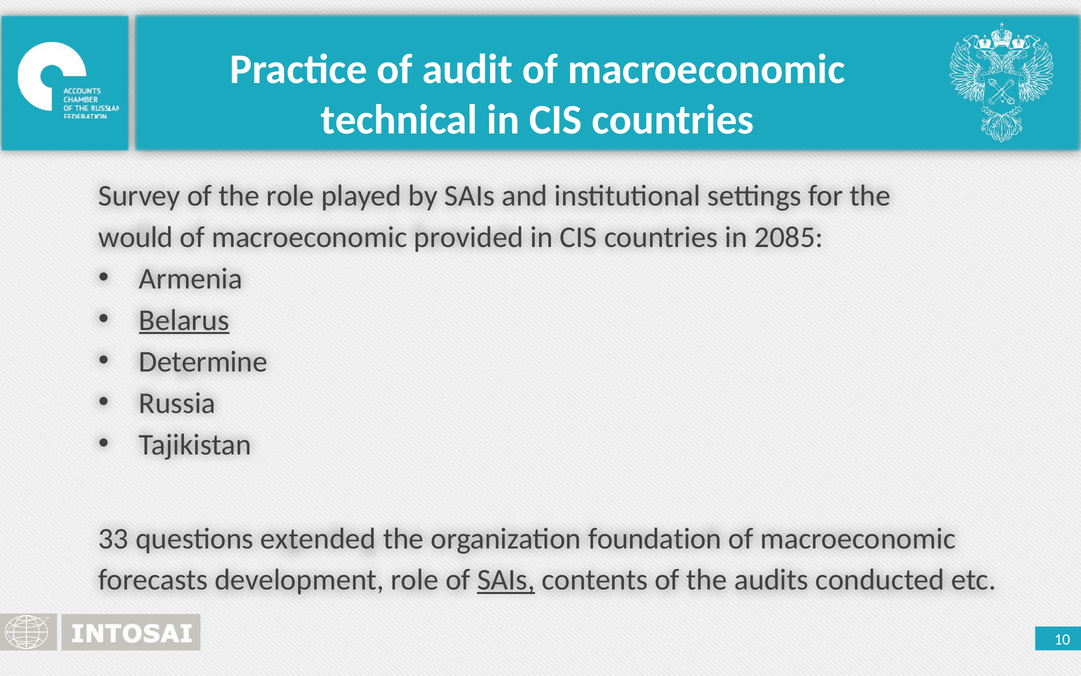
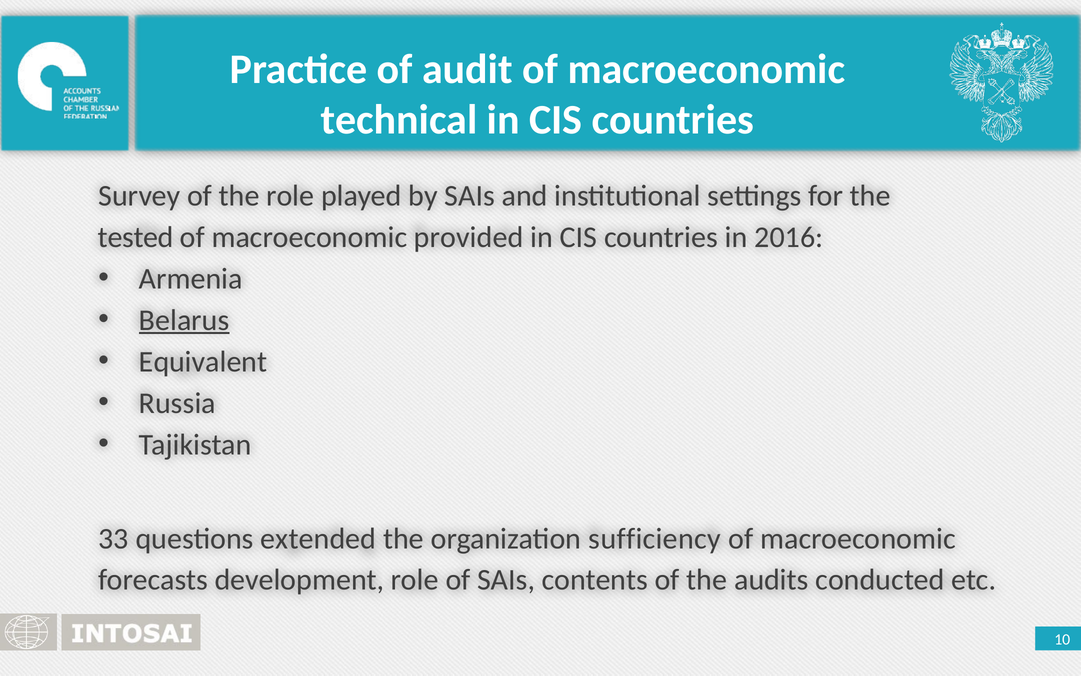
would: would -> tested
2085: 2085 -> 2016
Determine: Determine -> Equivalent
foundation: foundation -> sufficiency
SAIs at (506, 580) underline: present -> none
